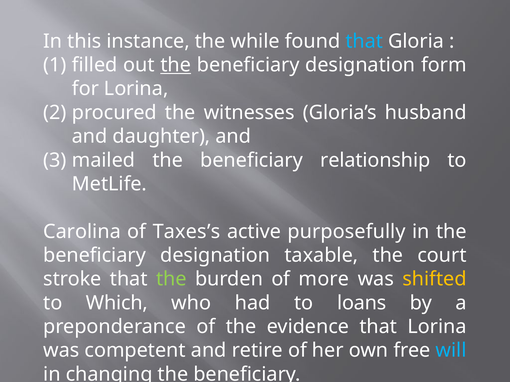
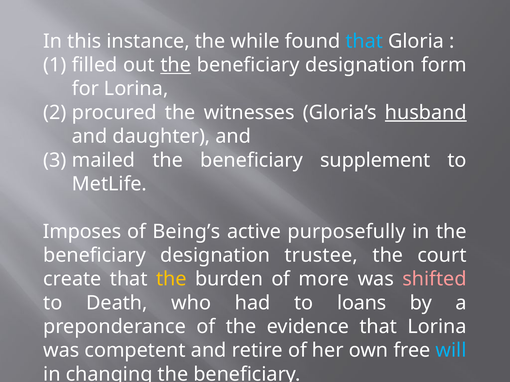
husband underline: none -> present
relationship: relationship -> supplement
Carolina: Carolina -> Imposes
Taxes’s: Taxes’s -> Being’s
taxable: taxable -> trustee
stroke: stroke -> create
the at (171, 279) colour: light green -> yellow
shifted colour: yellow -> pink
Which: Which -> Death
